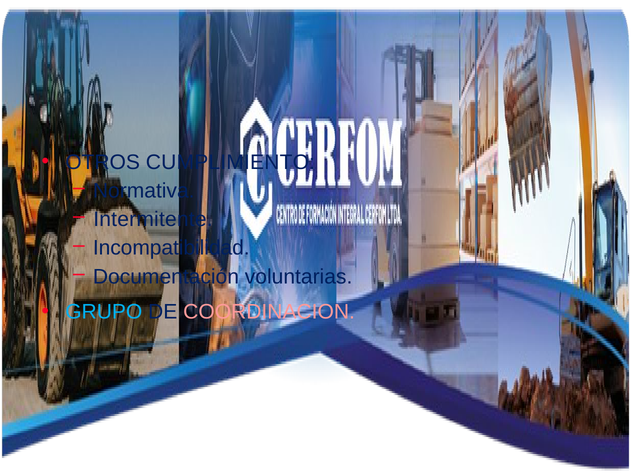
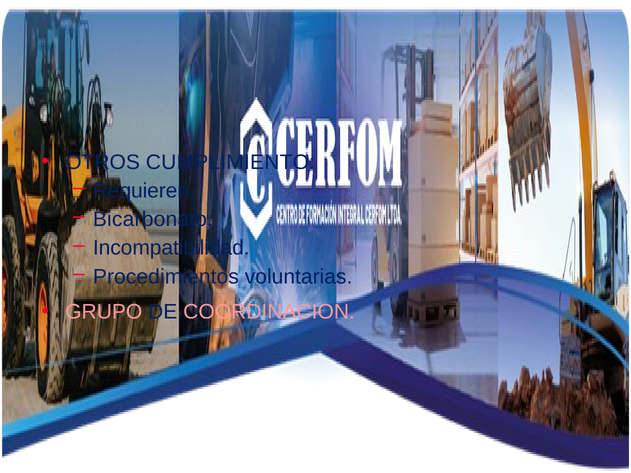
Normativa: Normativa -> Requieren
Intermitente: Intermitente -> Bicarbonato
Documentación: Documentación -> Procedimientos
GRUPO colour: light blue -> pink
